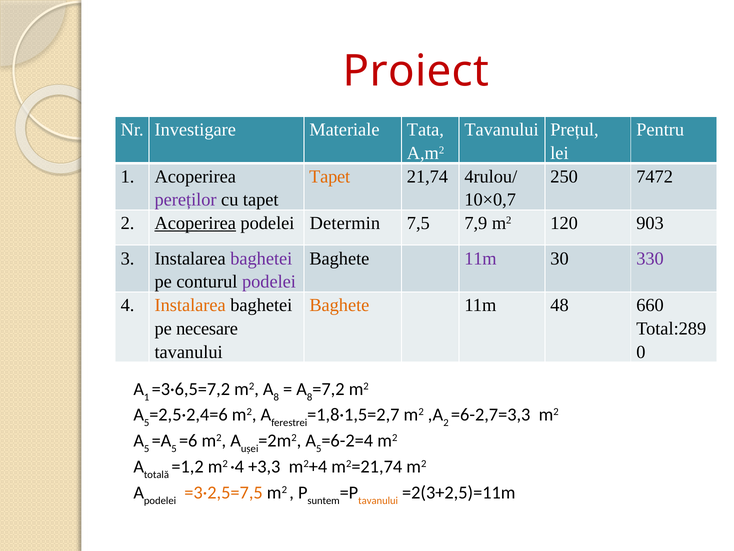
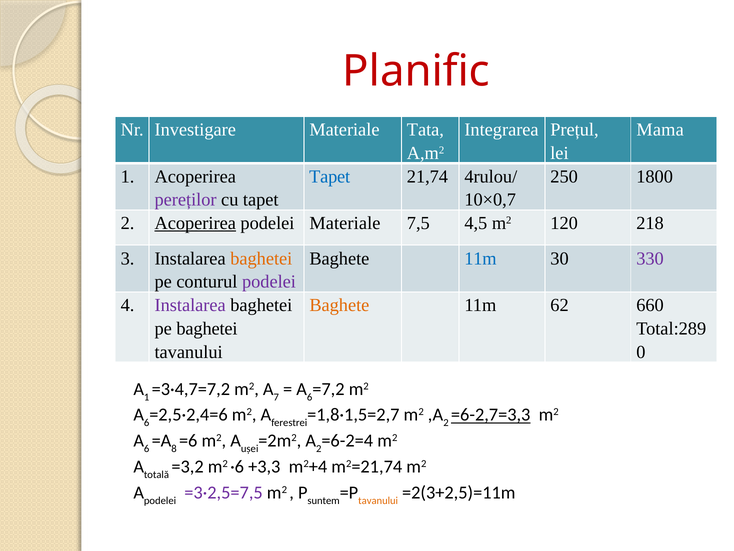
Proiect: Proiect -> Planific
Tavanului at (502, 130): Tavanului -> Integrarea
Pentru: Pentru -> Mama
Tapet at (330, 176) colour: orange -> blue
7472: 7472 -> 1800
podelei Determin: Determin -> Materiale
7,9: 7,9 -> 4,5
903: 903 -> 218
baghetei at (261, 258) colour: purple -> orange
11m at (480, 258) colour: purple -> blue
Instalarea at (190, 305) colour: orange -> purple
48: 48 -> 62
pe necesare: necesare -> baghetei
=3·6,5=7,2: =3·6,5=7,2 -> =3·4,7=7,2
8 at (276, 397): 8 -> 7
8 at (310, 397): 8 -> 6
5 at (147, 423): 5 -> 6
=6-2,7=3,3 underline: none -> present
5 at (147, 449): 5 -> 6
5 at (174, 449): 5 -> 8
5 at (319, 449): 5 -> 2
=1,2: =1,2 -> =3,2
·4: ·4 -> ·6
=3·2,5=7,5 colour: orange -> purple
